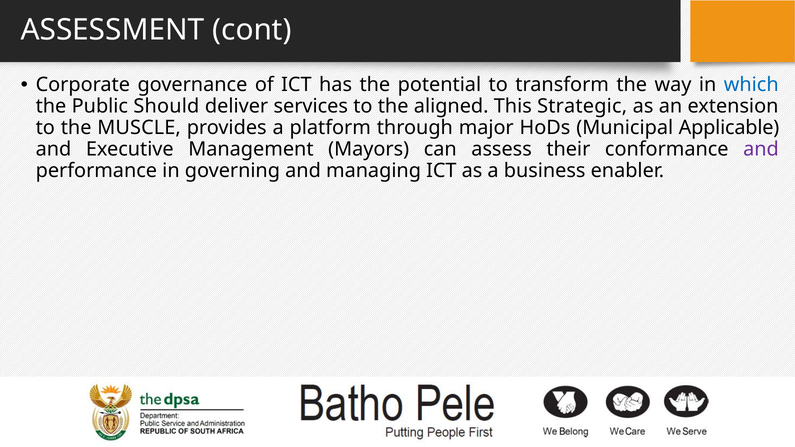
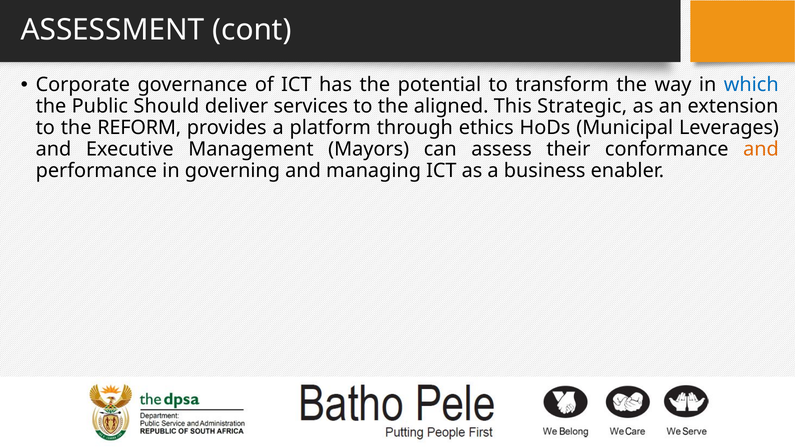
MUSCLE: MUSCLE -> REFORM
major: major -> ethics
Applicable: Applicable -> Leverages
and at (761, 149) colour: purple -> orange
